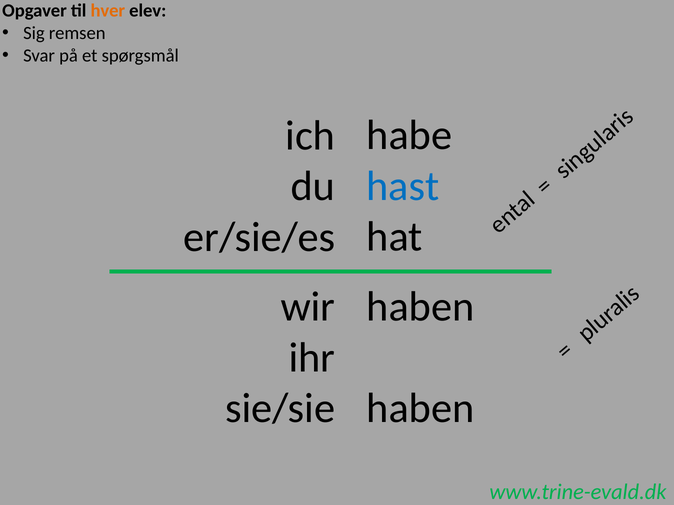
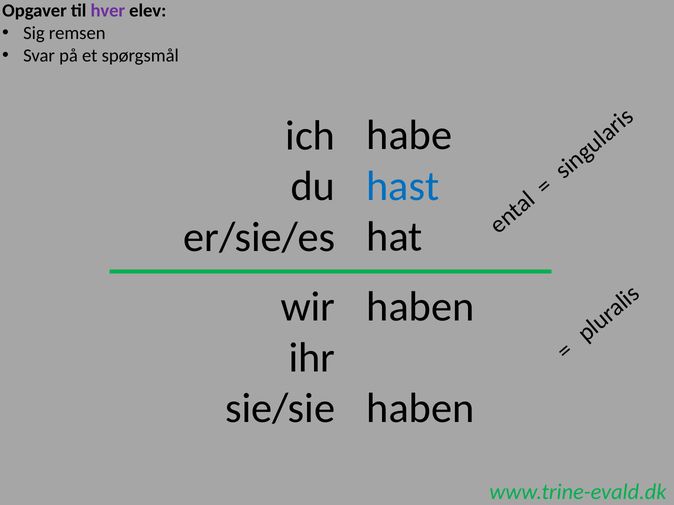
hver colour: orange -> purple
